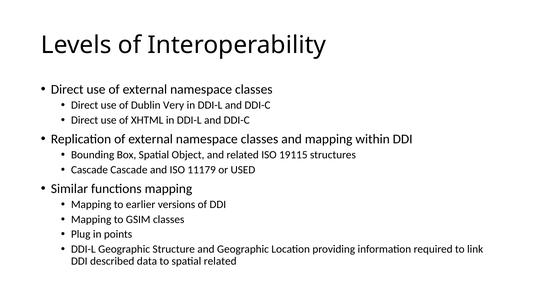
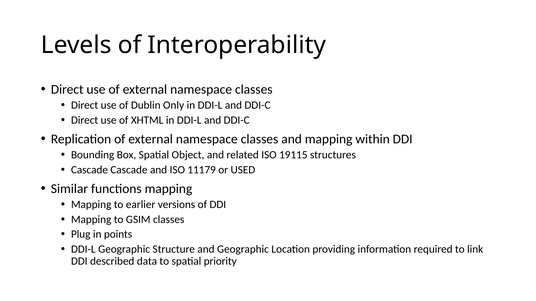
Very: Very -> Only
spatial related: related -> priority
